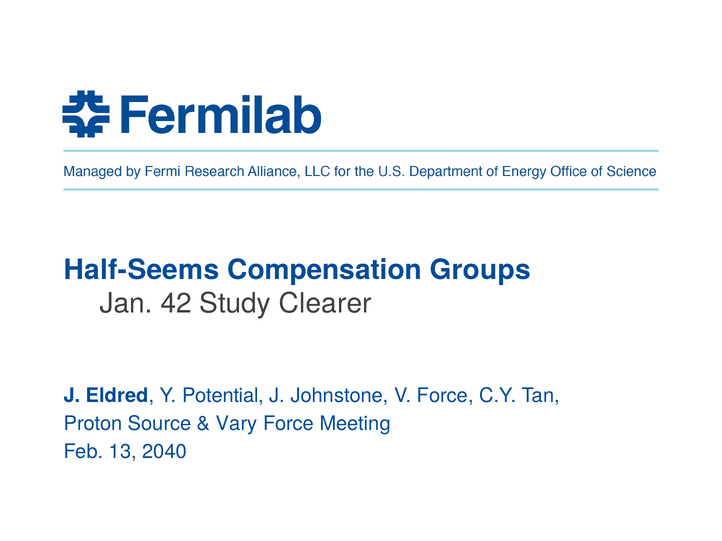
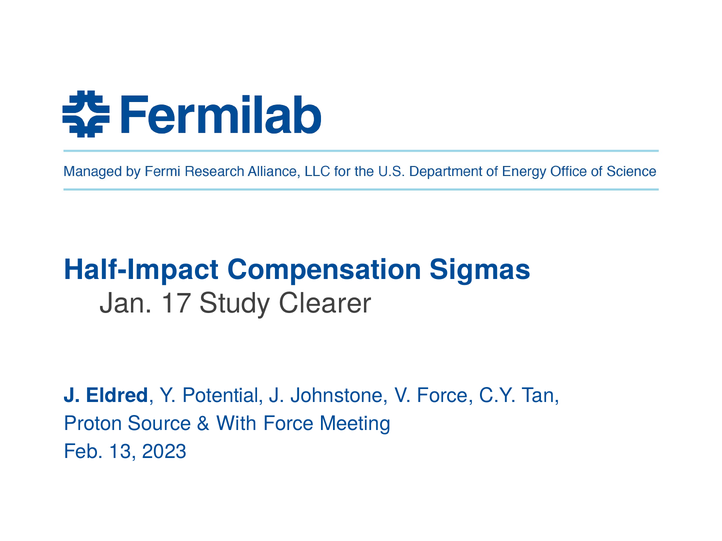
Half-Seems: Half-Seems -> Half-Impact
Groups: Groups -> Sigmas
42: 42 -> 17
Vary: Vary -> With
2040: 2040 -> 2023
